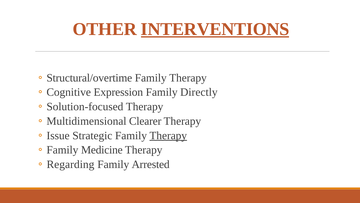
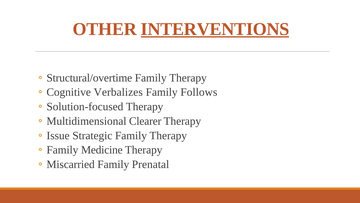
Expression: Expression -> Verbalizes
Directly: Directly -> Follows
Therapy at (168, 135) underline: present -> none
Regarding: Regarding -> Miscarried
Arrested: Arrested -> Prenatal
